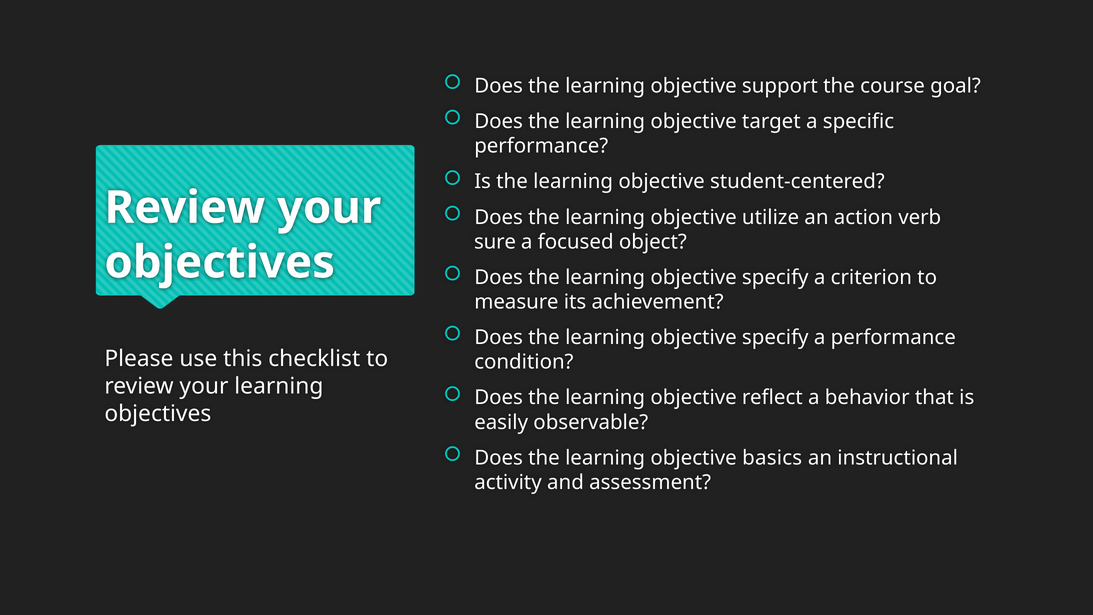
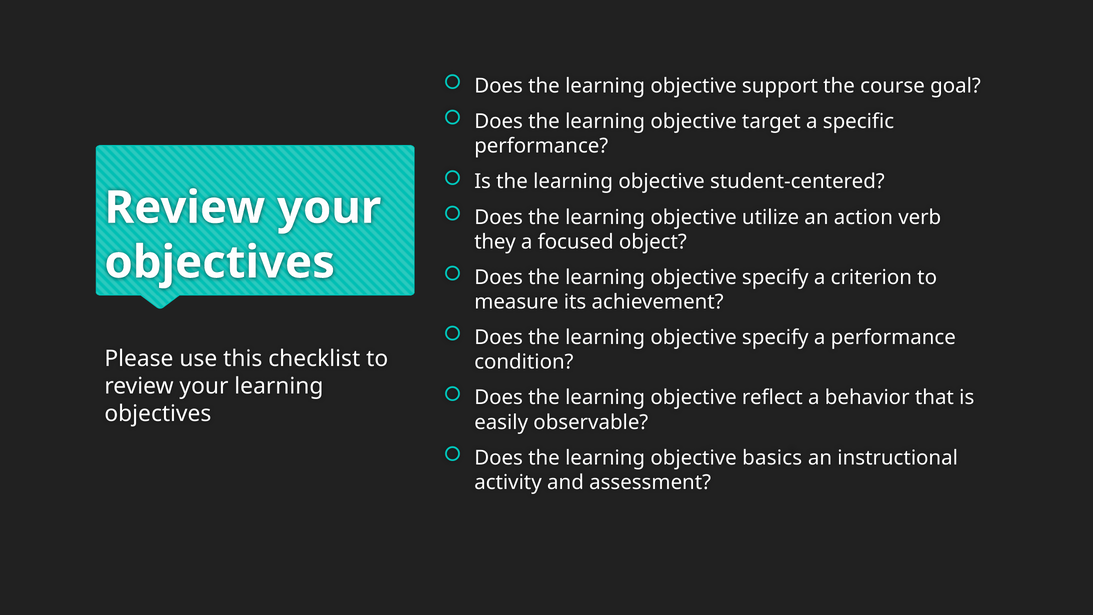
sure: sure -> they
